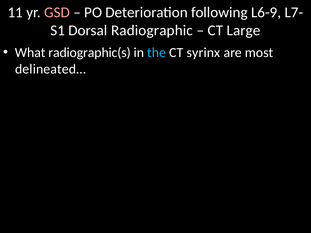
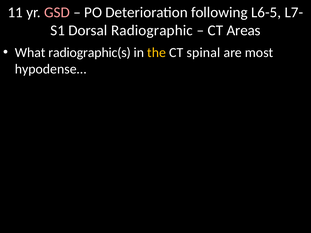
L6-9: L6-9 -> L6-5
Large: Large -> Areas
the colour: light blue -> yellow
syrinx: syrinx -> spinal
delineated…: delineated… -> hypodense…
